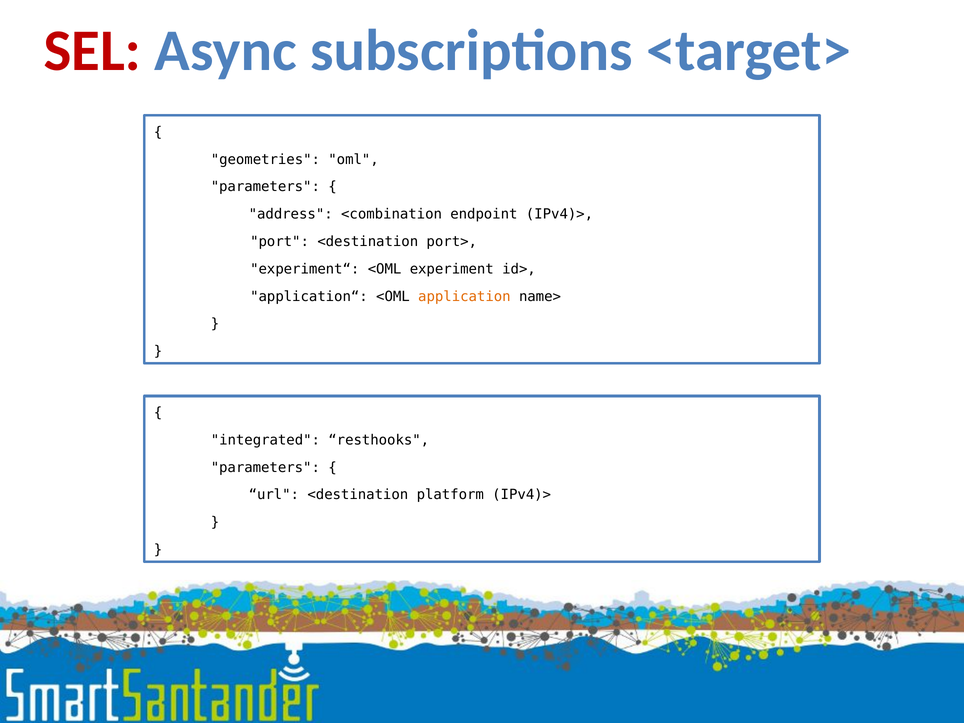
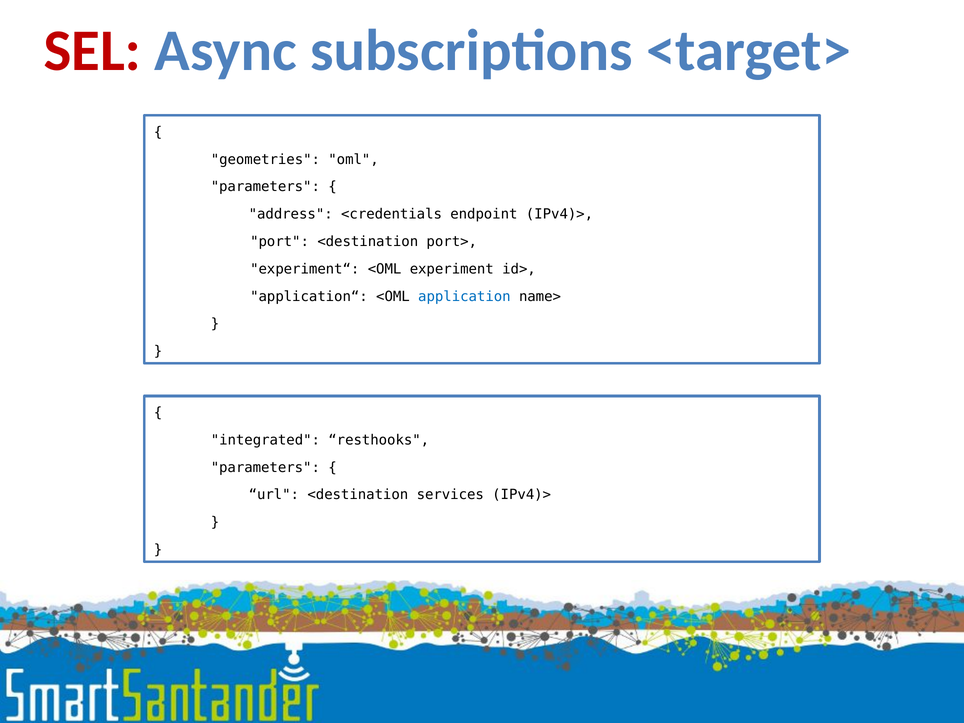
<combination: <combination -> <credentials
application colour: orange -> blue
platform: platform -> services
